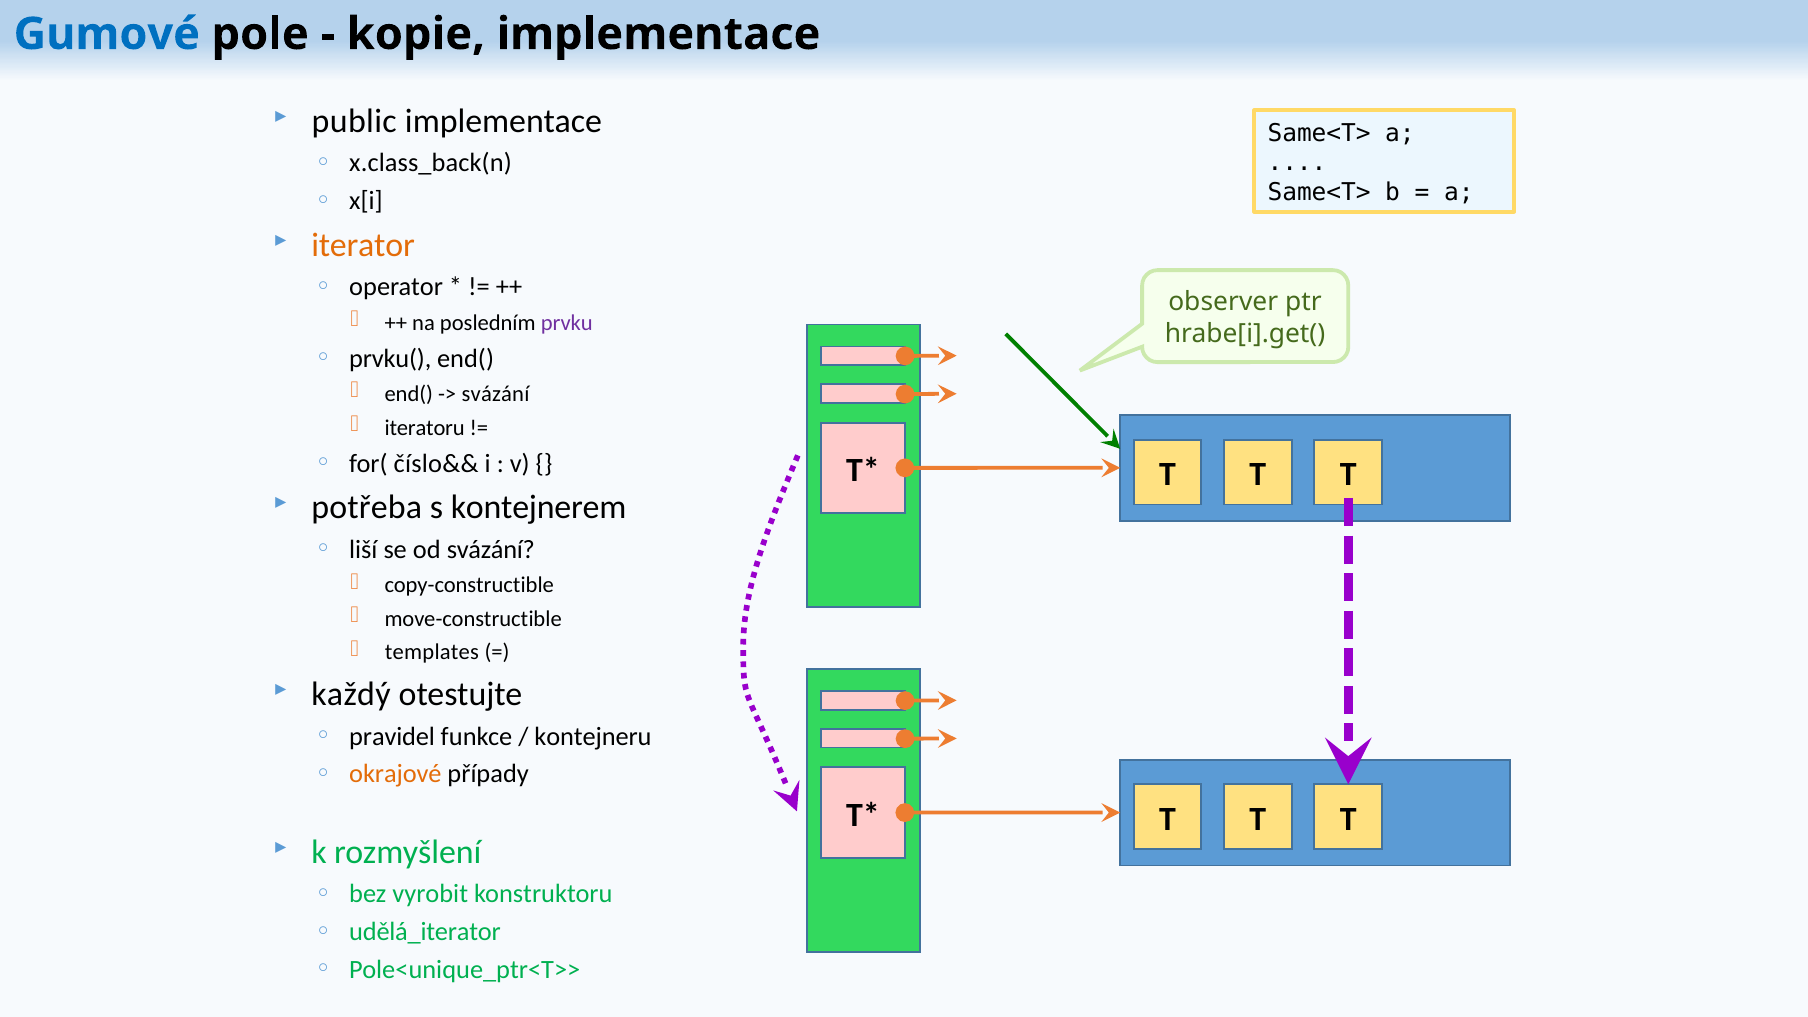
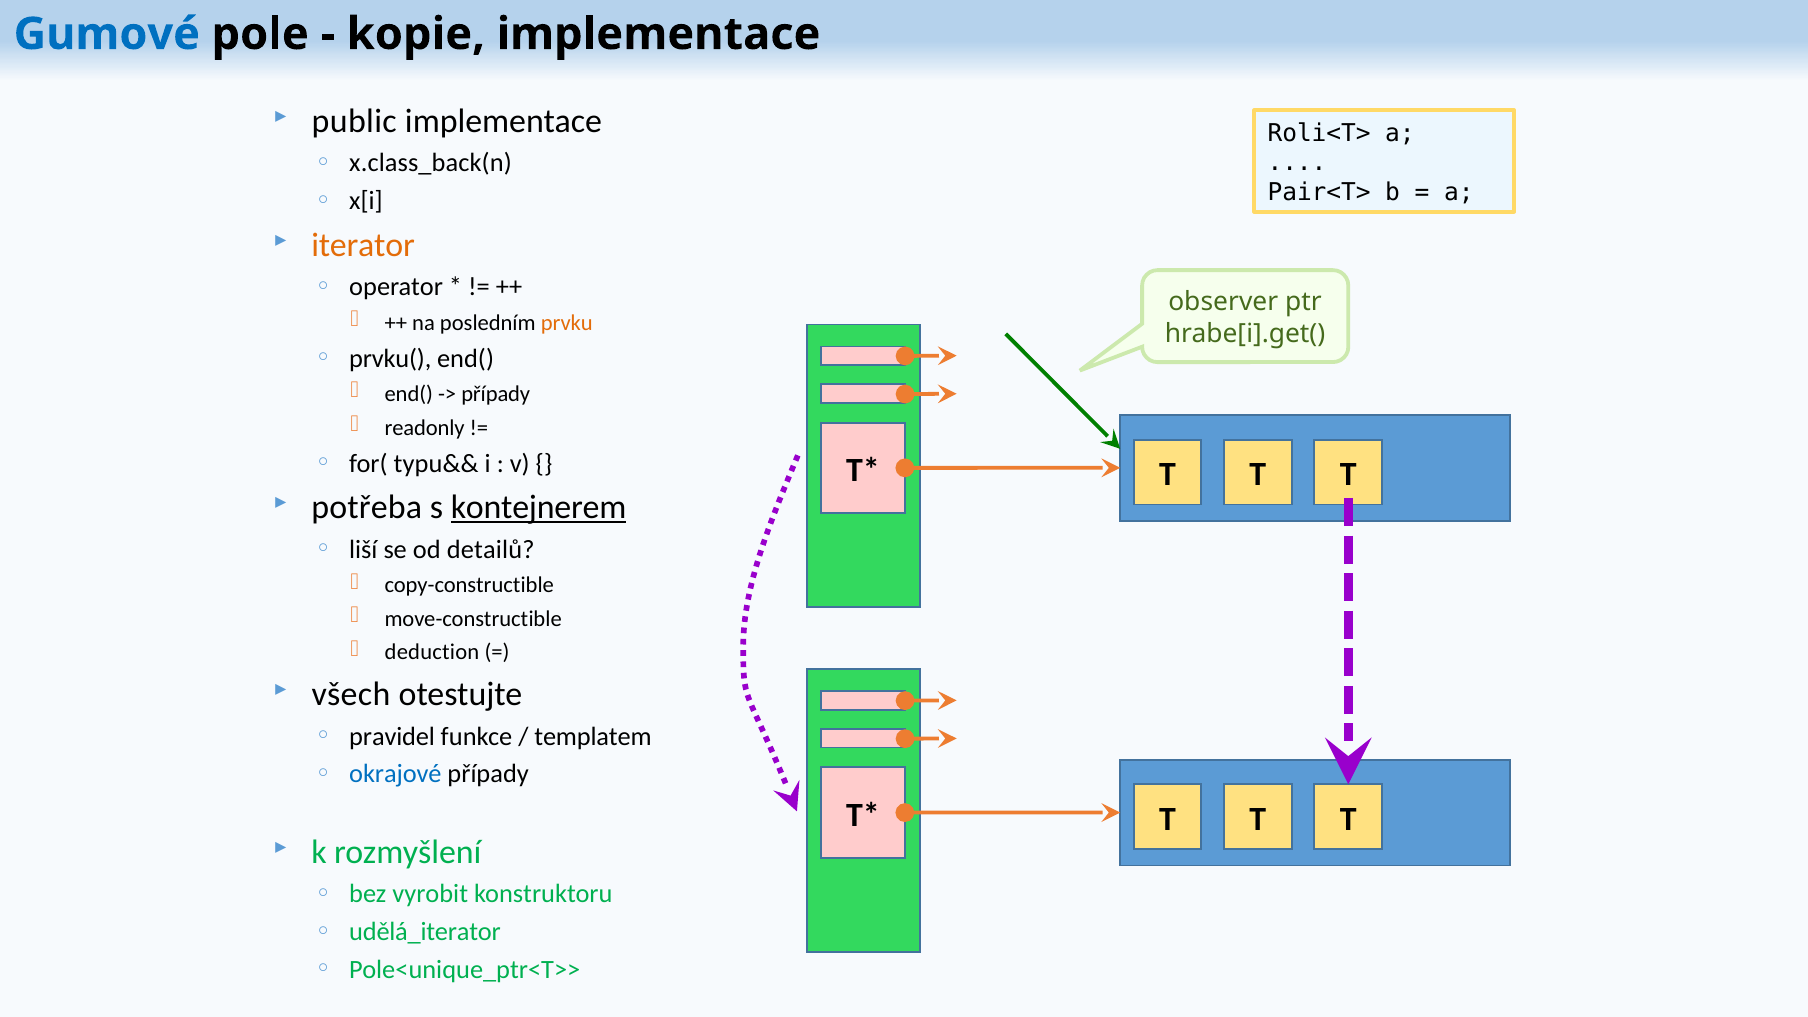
Same<T> at (1319, 133): Same<T> -> Roli<T>
Same<T> at (1319, 192): Same<T> -> Pair<T>
prvku colour: purple -> orange
svázání at (496, 394): svázání -> případy
iteratoru: iteratoru -> readonly
číslo&&: číslo&& -> typu&&
kontejnerem underline: none -> present
od svázání: svázání -> detailů
templates: templates -> deduction
každý: každý -> všech
kontejneru: kontejneru -> templatem
okrajové colour: orange -> blue
